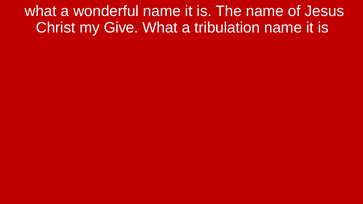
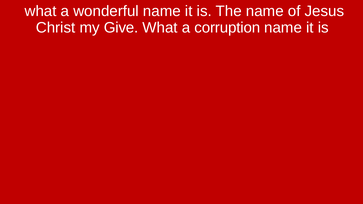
tribulation: tribulation -> corruption
